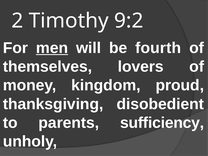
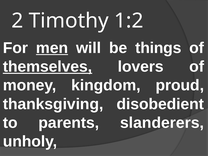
9:2: 9:2 -> 1:2
fourth: fourth -> things
themselves underline: none -> present
sufficiency: sufficiency -> slanderers
